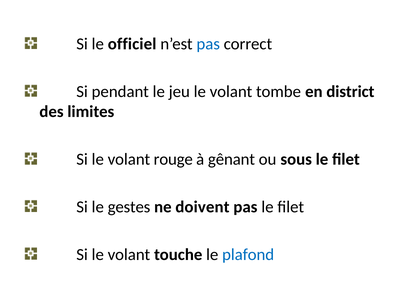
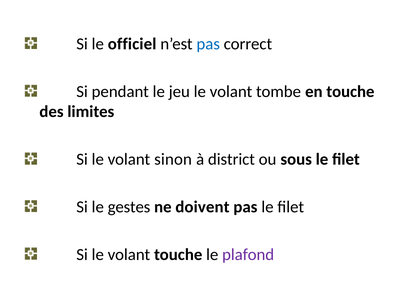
en district: district -> touche
rouge: rouge -> sinon
gênant: gênant -> district
plafond colour: blue -> purple
